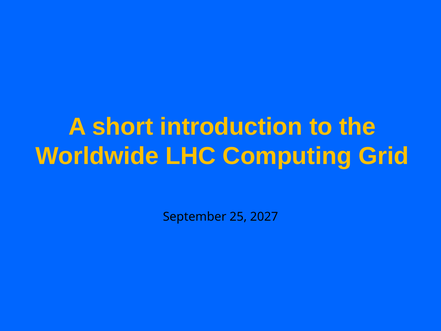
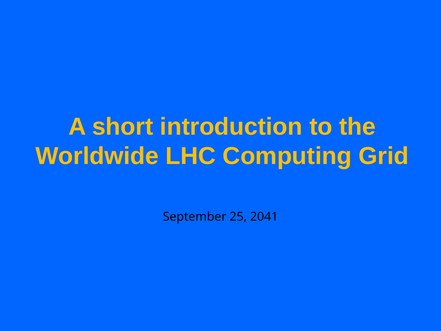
2027: 2027 -> 2041
